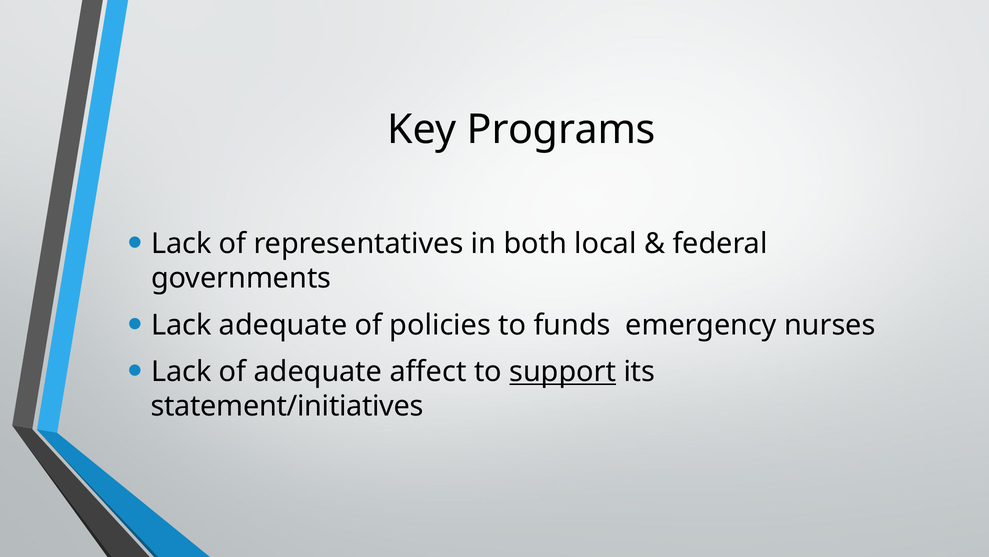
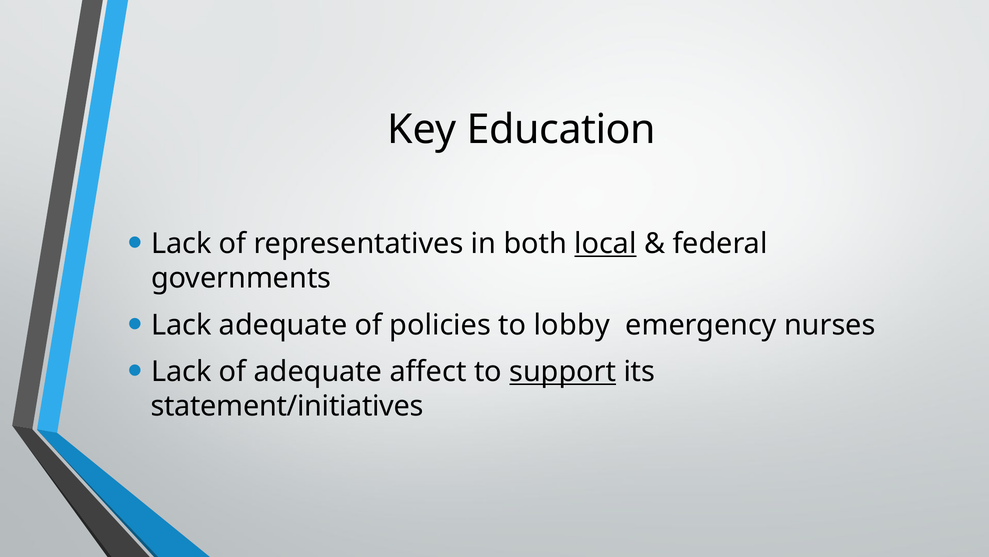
Programs: Programs -> Education
local underline: none -> present
funds: funds -> lobby
